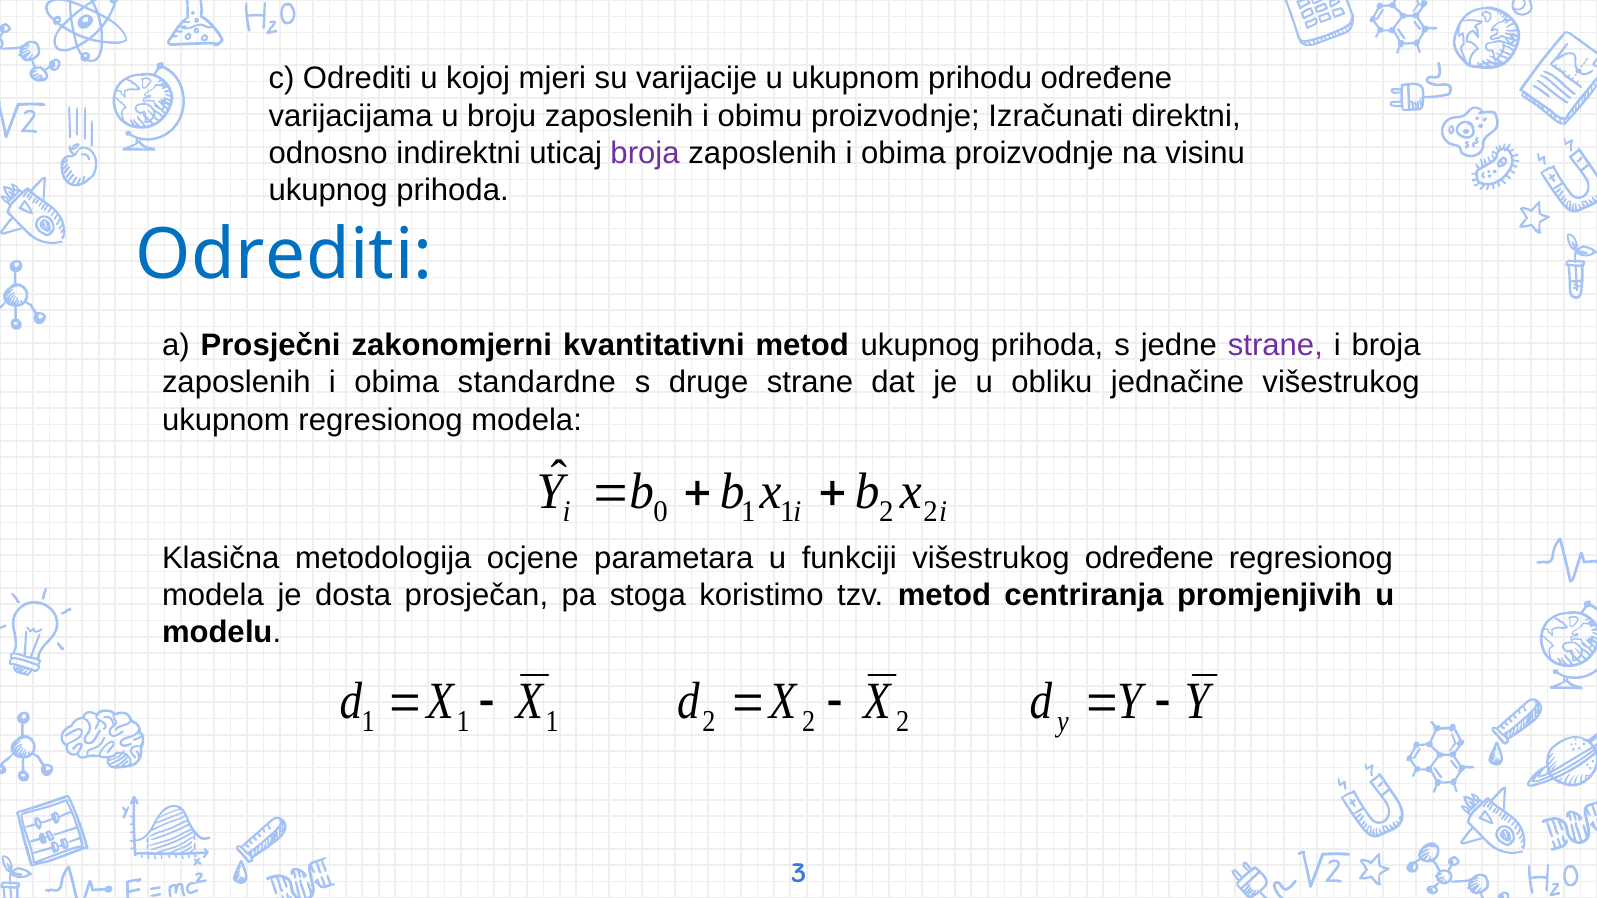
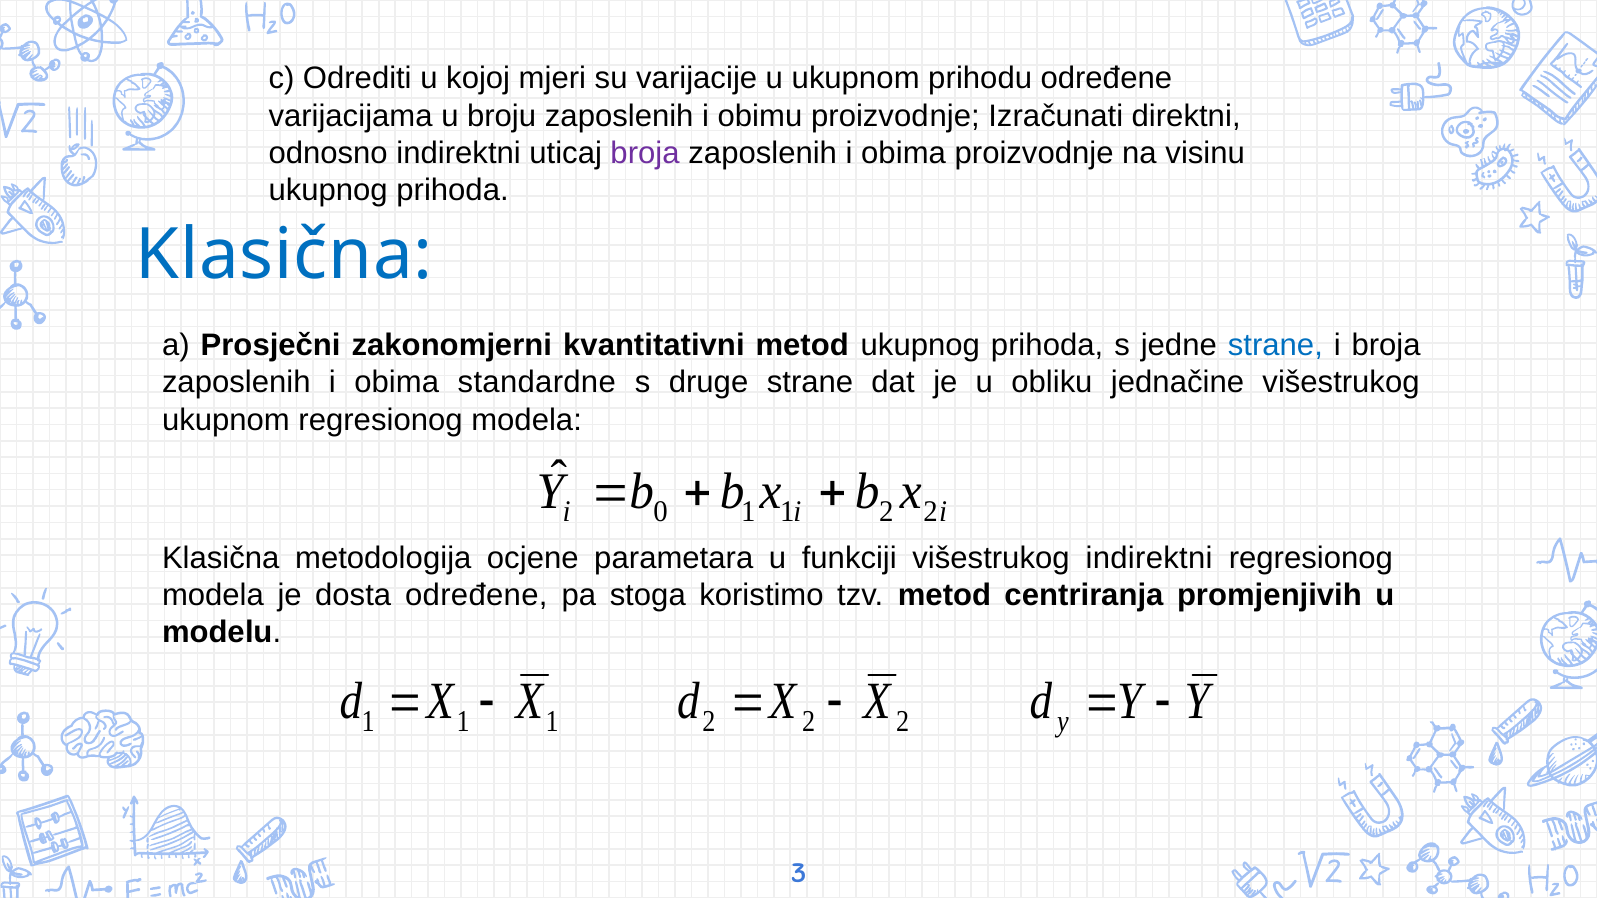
Odrediti at (284, 255): Odrediti -> Klasična
strane at (1275, 345) colour: purple -> blue
višestrukog određene: određene -> indirektni
dosta prosječan: prosječan -> određene
